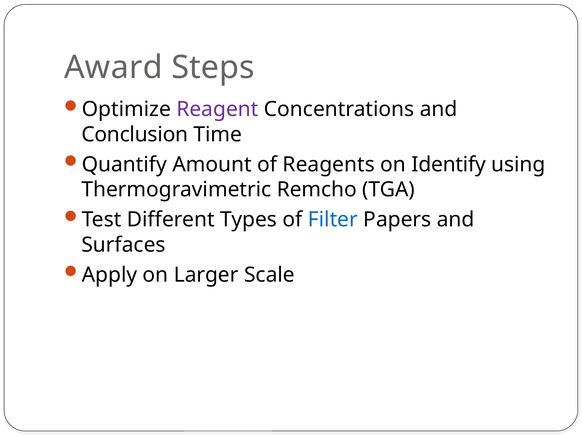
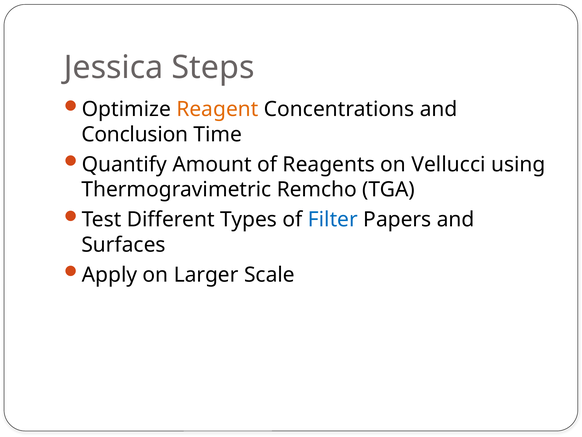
Award: Award -> Jessica
Reagent colour: purple -> orange
Identify: Identify -> Vellucci
